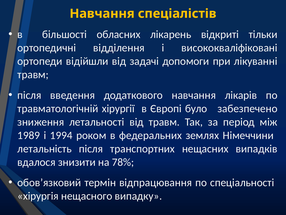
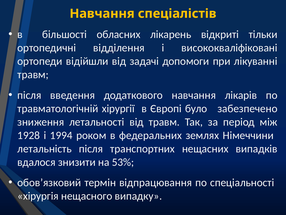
1989: 1989 -> 1928
78%: 78% -> 53%
